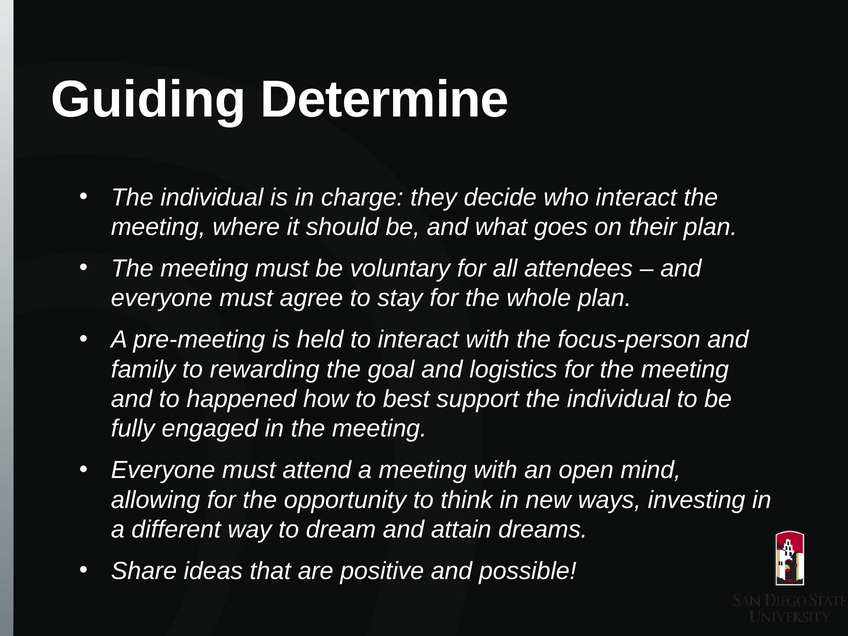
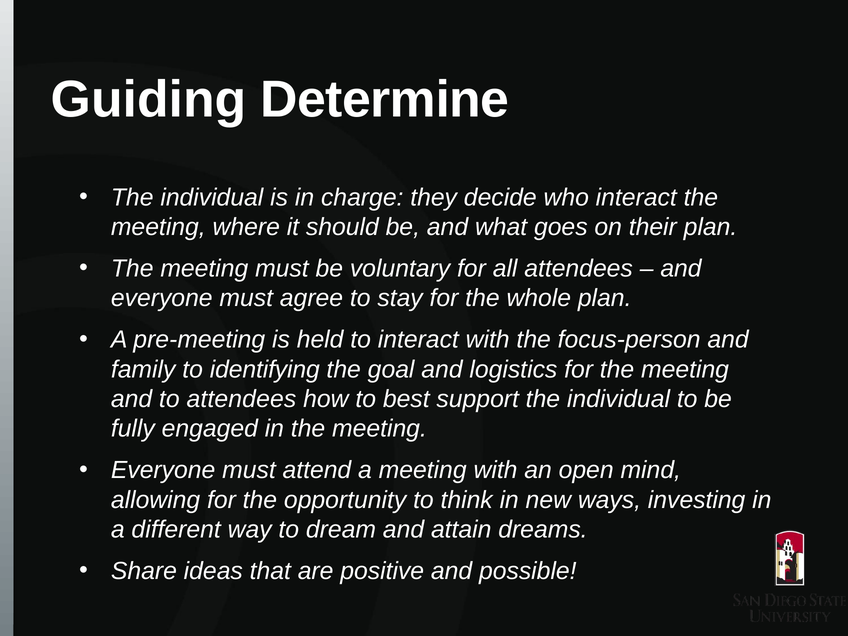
rewarding: rewarding -> identifying
to happened: happened -> attendees
